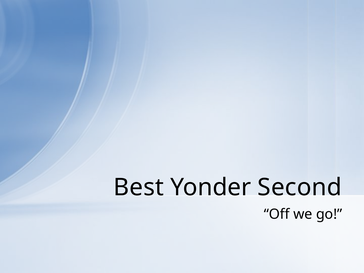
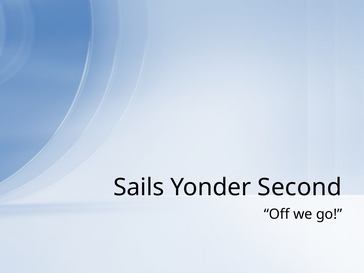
Best: Best -> Sails
